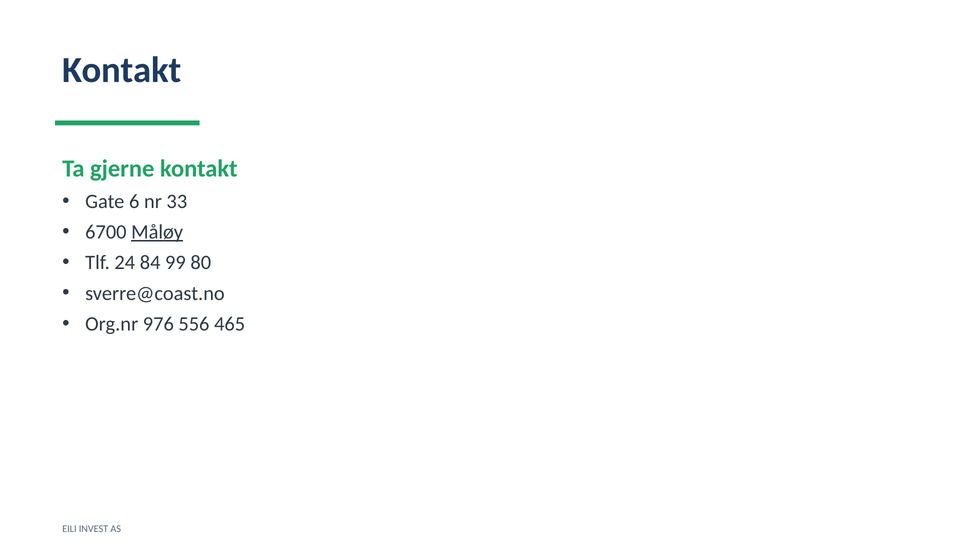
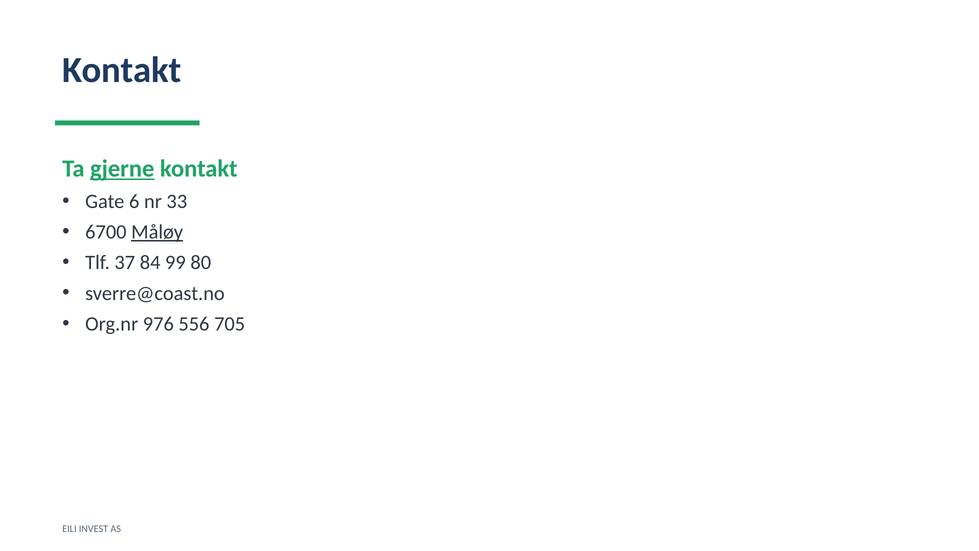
gjerne underline: none -> present
24: 24 -> 37
465: 465 -> 705
